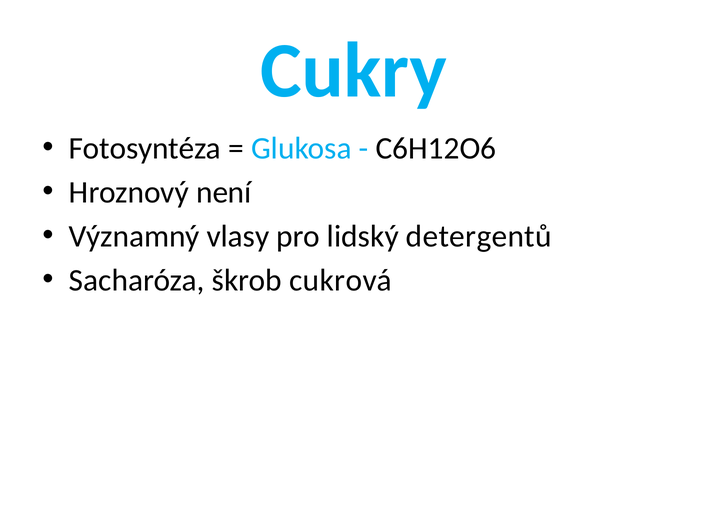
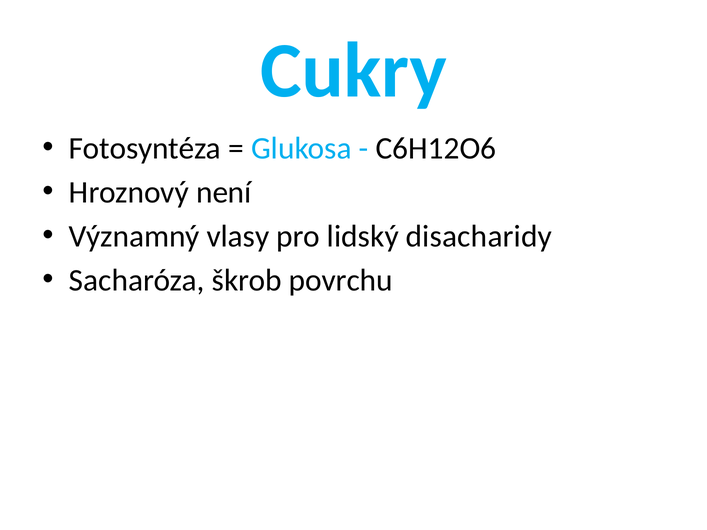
detergentů: detergentů -> disacharidy
cukrová: cukrová -> povrchu
